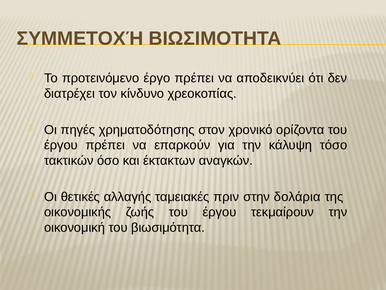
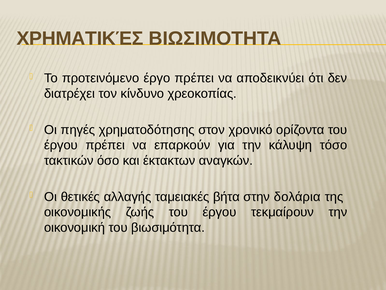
ΣΥΜΜΕΤΟΧΉ: ΣΥΜΜΕΤΟΧΉ -> ΧΡΗΜΑΤΙΚΈΣ
πριν: πριν -> βήτα
